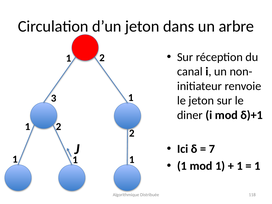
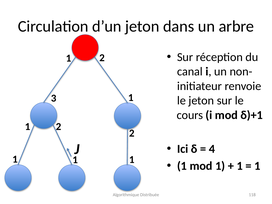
diner: diner -> cours
7: 7 -> 4
